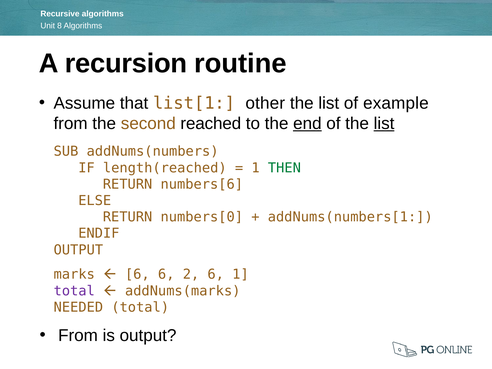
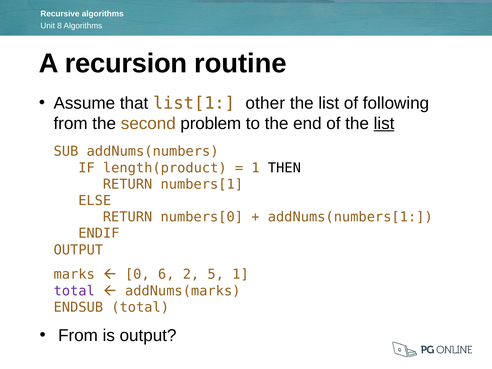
example: example -> following
reached: reached -> problem
end underline: present -> none
length(reached: length(reached -> length(product
THEN colour: green -> black
numbers[6: numbers[6 -> numbers[1
6 at (137, 274): 6 -> 0
2 6: 6 -> 5
NEEDED: NEEDED -> ENDSUB
